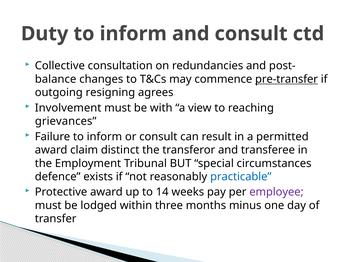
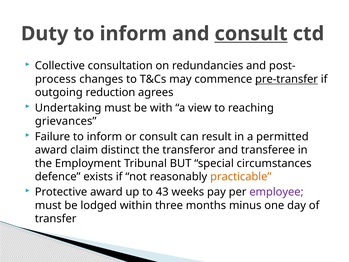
consult at (251, 34) underline: none -> present
balance: balance -> process
resigning: resigning -> reduction
Involvement: Involvement -> Undertaking
practicable colour: blue -> orange
14: 14 -> 43
